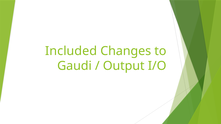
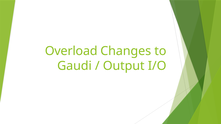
Included: Included -> Overload
